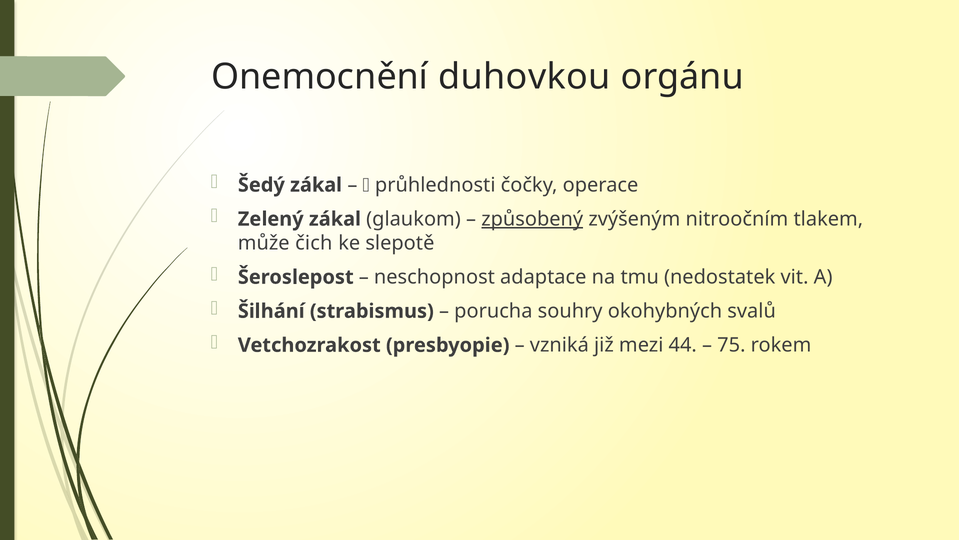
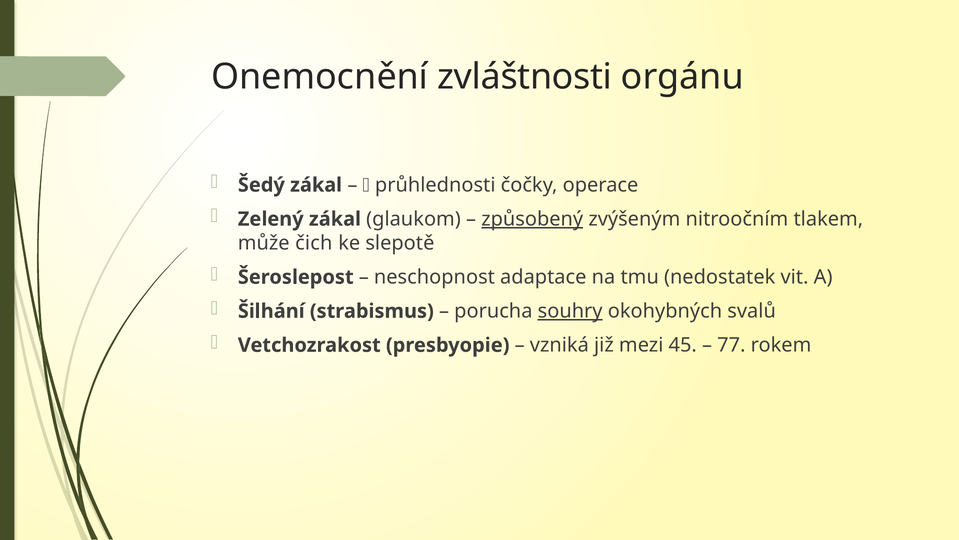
duhovkou: duhovkou -> zvláštnosti
souhry underline: none -> present
44: 44 -> 45
75: 75 -> 77
